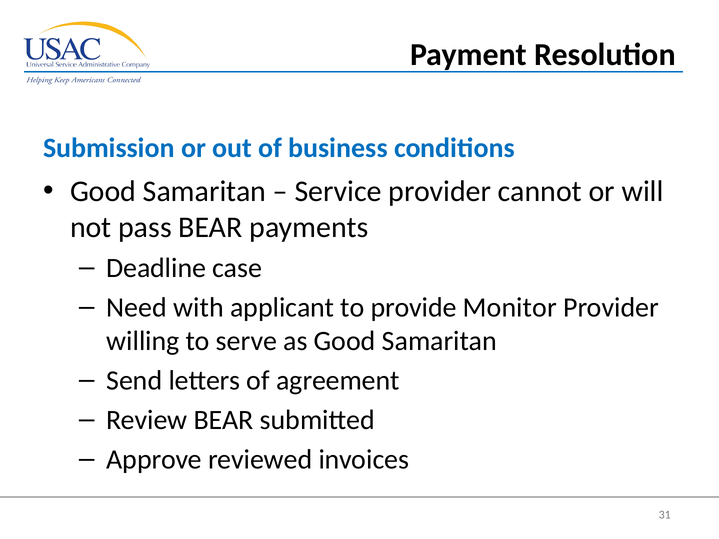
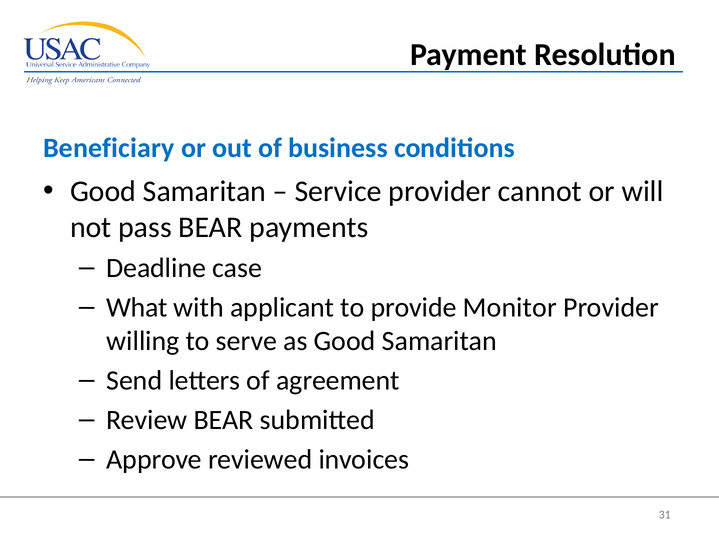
Submission: Submission -> Beneficiary
Need: Need -> What
